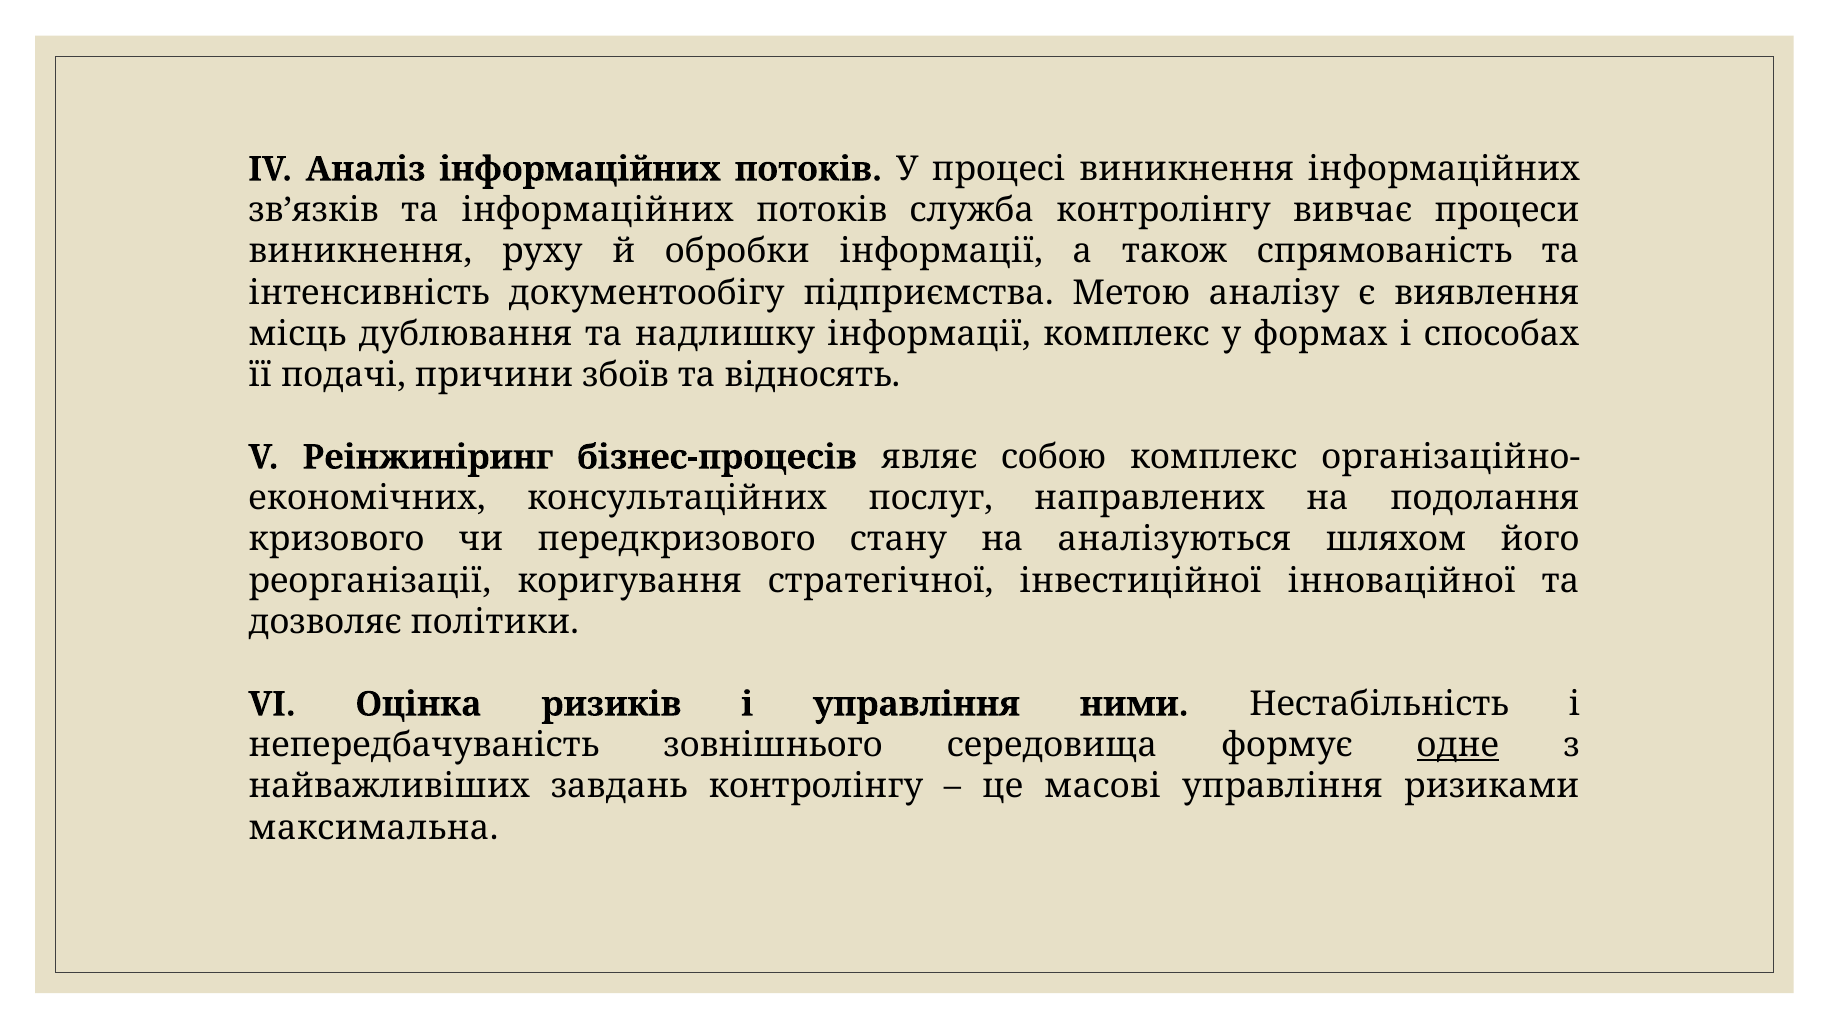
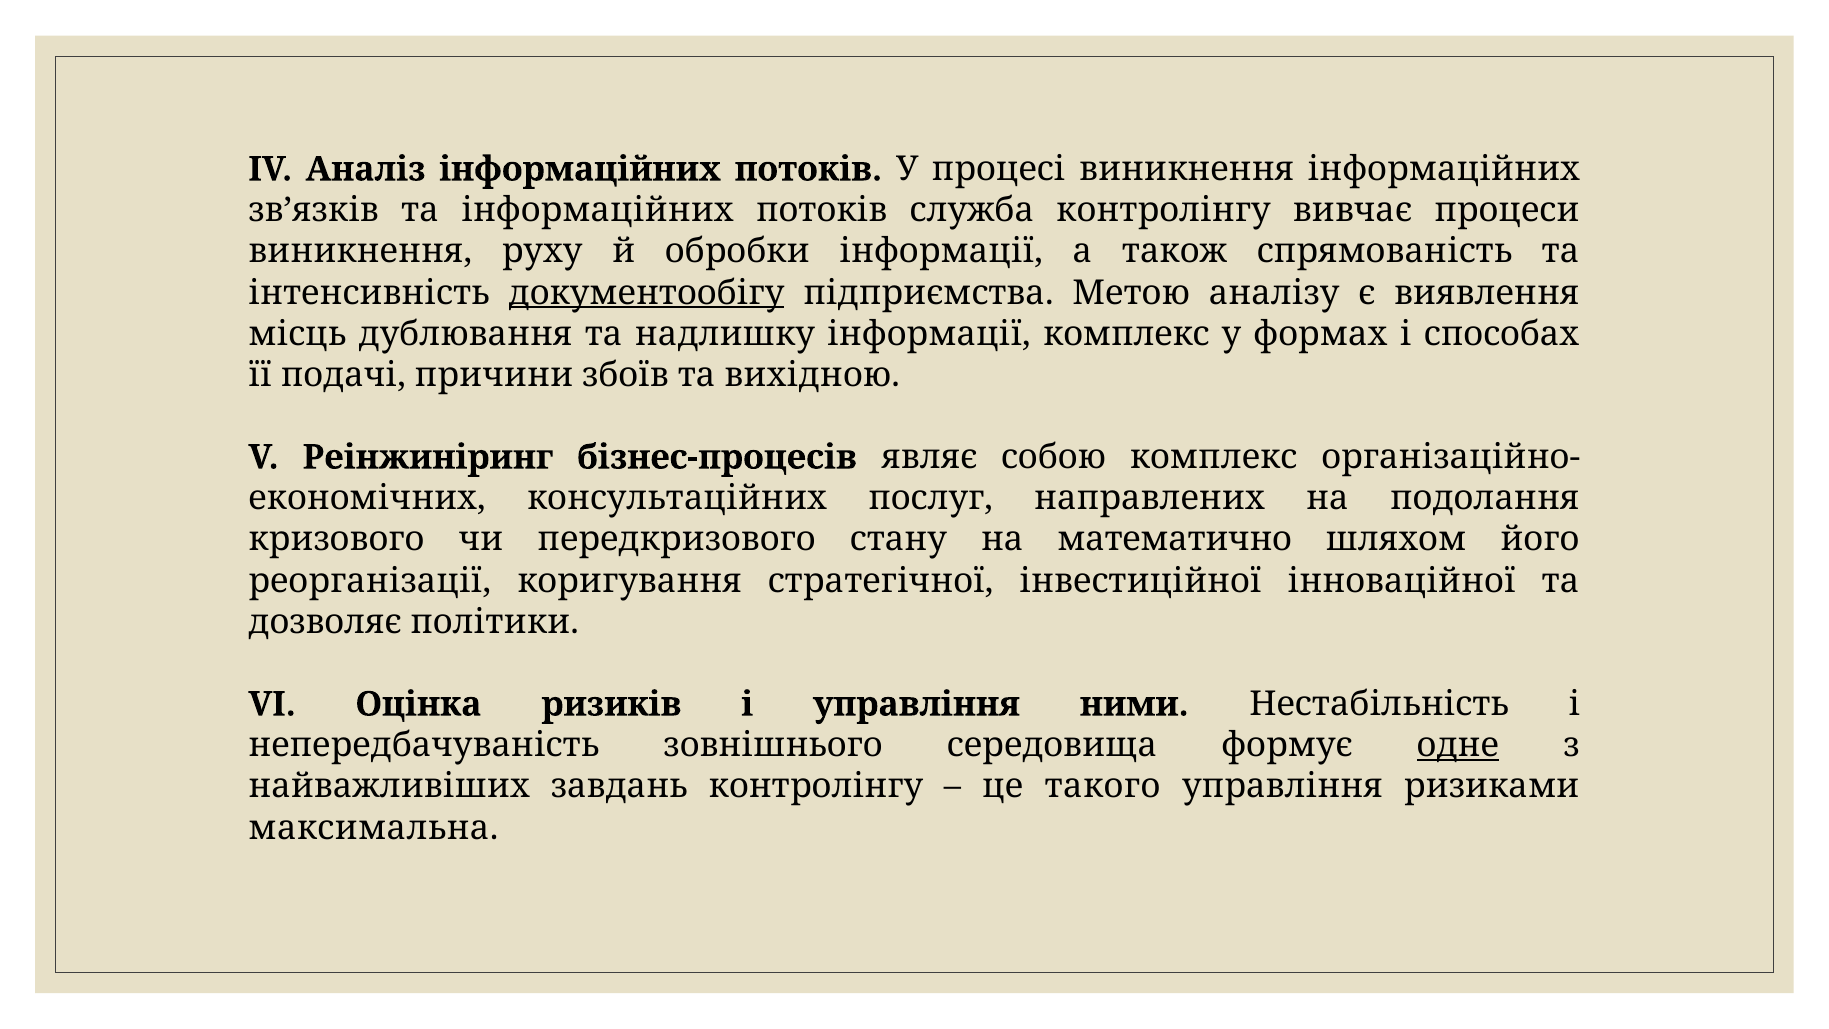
документообігу underline: none -> present
відносять: відносять -> вихідною
аналізуються: аналізуються -> математично
масові: масові -> такого
